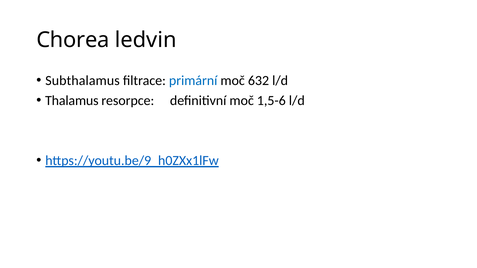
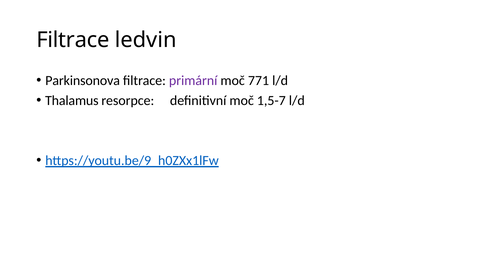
Chorea at (73, 40): Chorea -> Filtrace
Subthalamus: Subthalamus -> Parkinsonova
primární colour: blue -> purple
632: 632 -> 771
1,5-6: 1,5-6 -> 1,5-7
